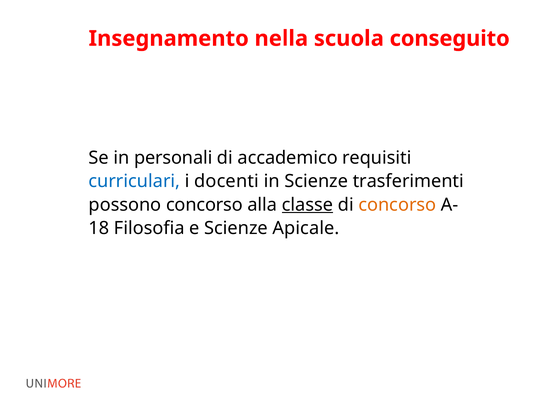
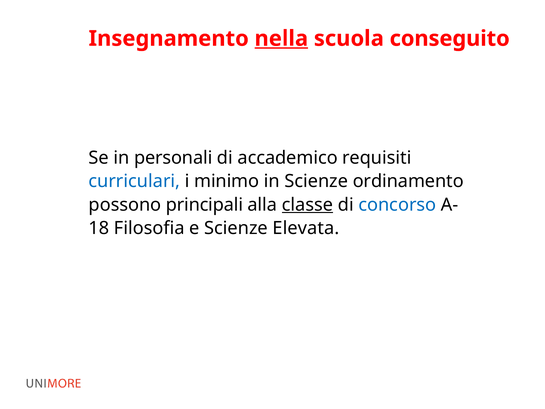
nella underline: none -> present
docenti: docenti -> minimo
trasferimenti: trasferimenti -> ordinamento
possono concorso: concorso -> principali
concorso at (397, 205) colour: orange -> blue
Apicale: Apicale -> Elevata
